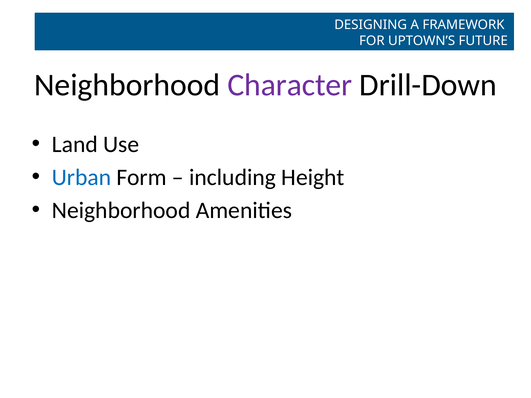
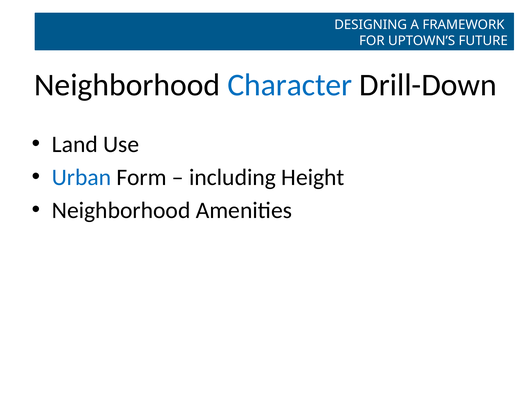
Character colour: purple -> blue
